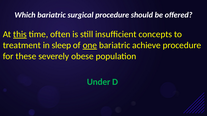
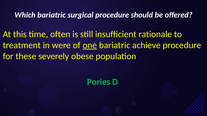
this underline: present -> none
concepts: concepts -> rationale
sleep: sleep -> were
Under: Under -> Pories
